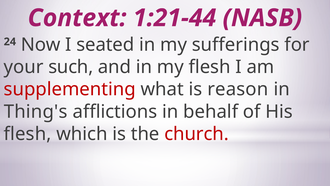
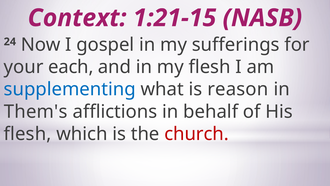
1:21-44: 1:21-44 -> 1:21-15
seated: seated -> gospel
such: such -> each
supplementing colour: red -> blue
Thing's: Thing's -> Them's
